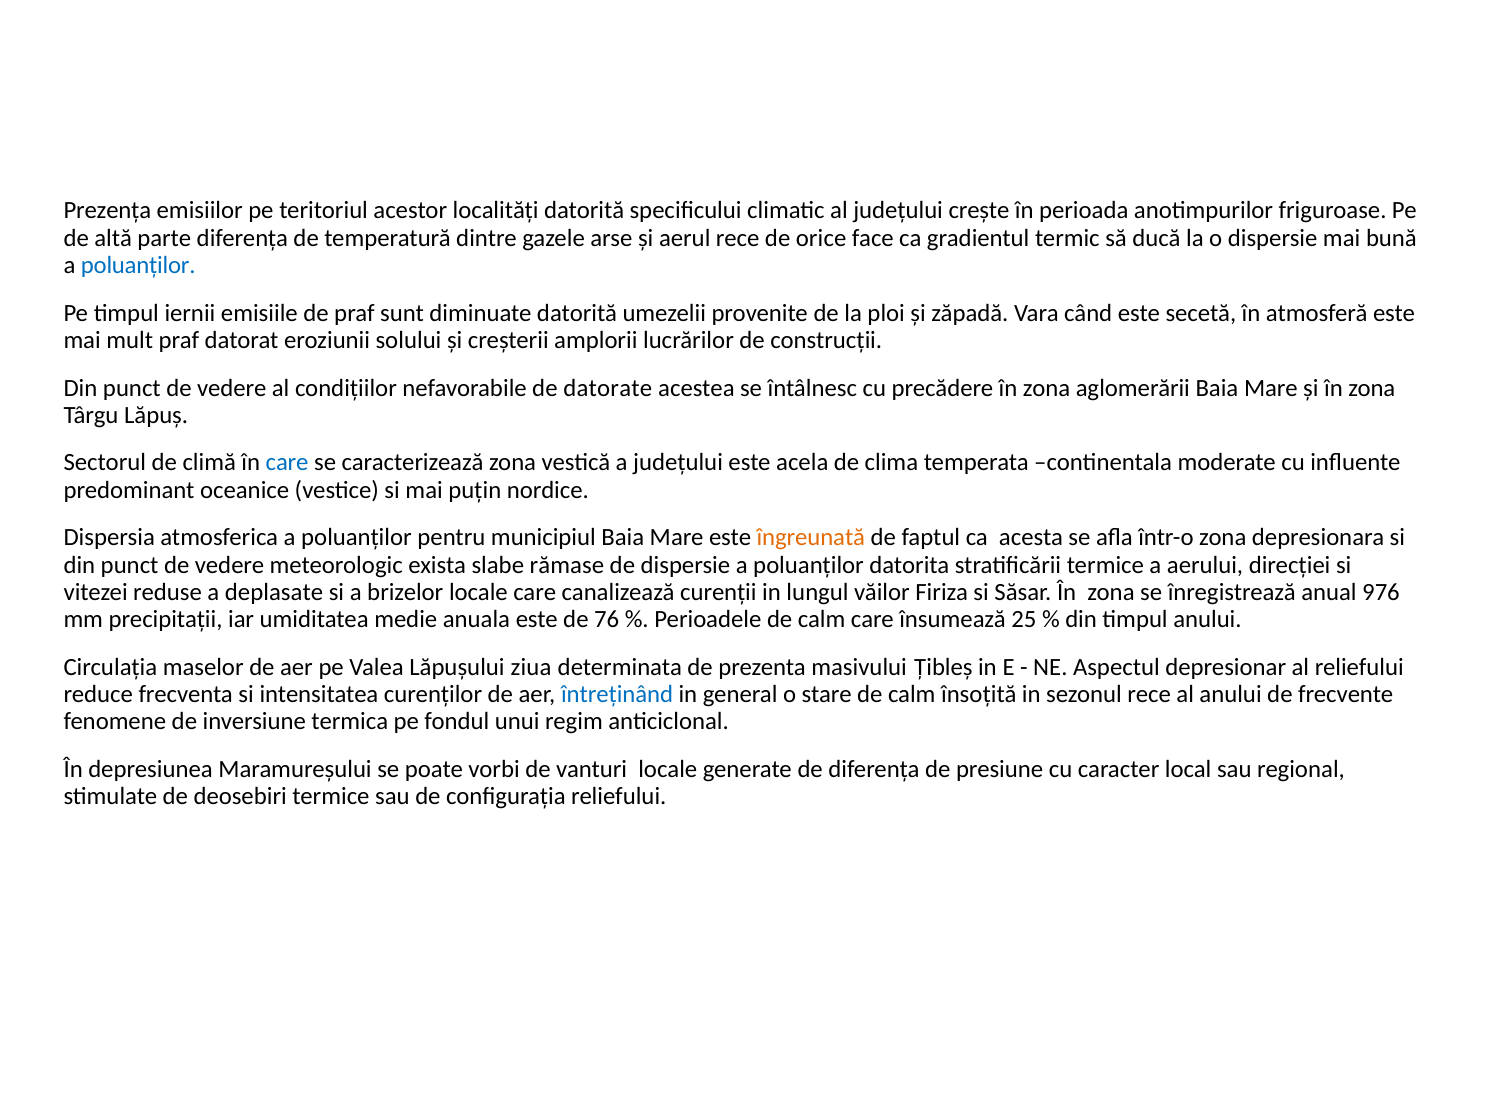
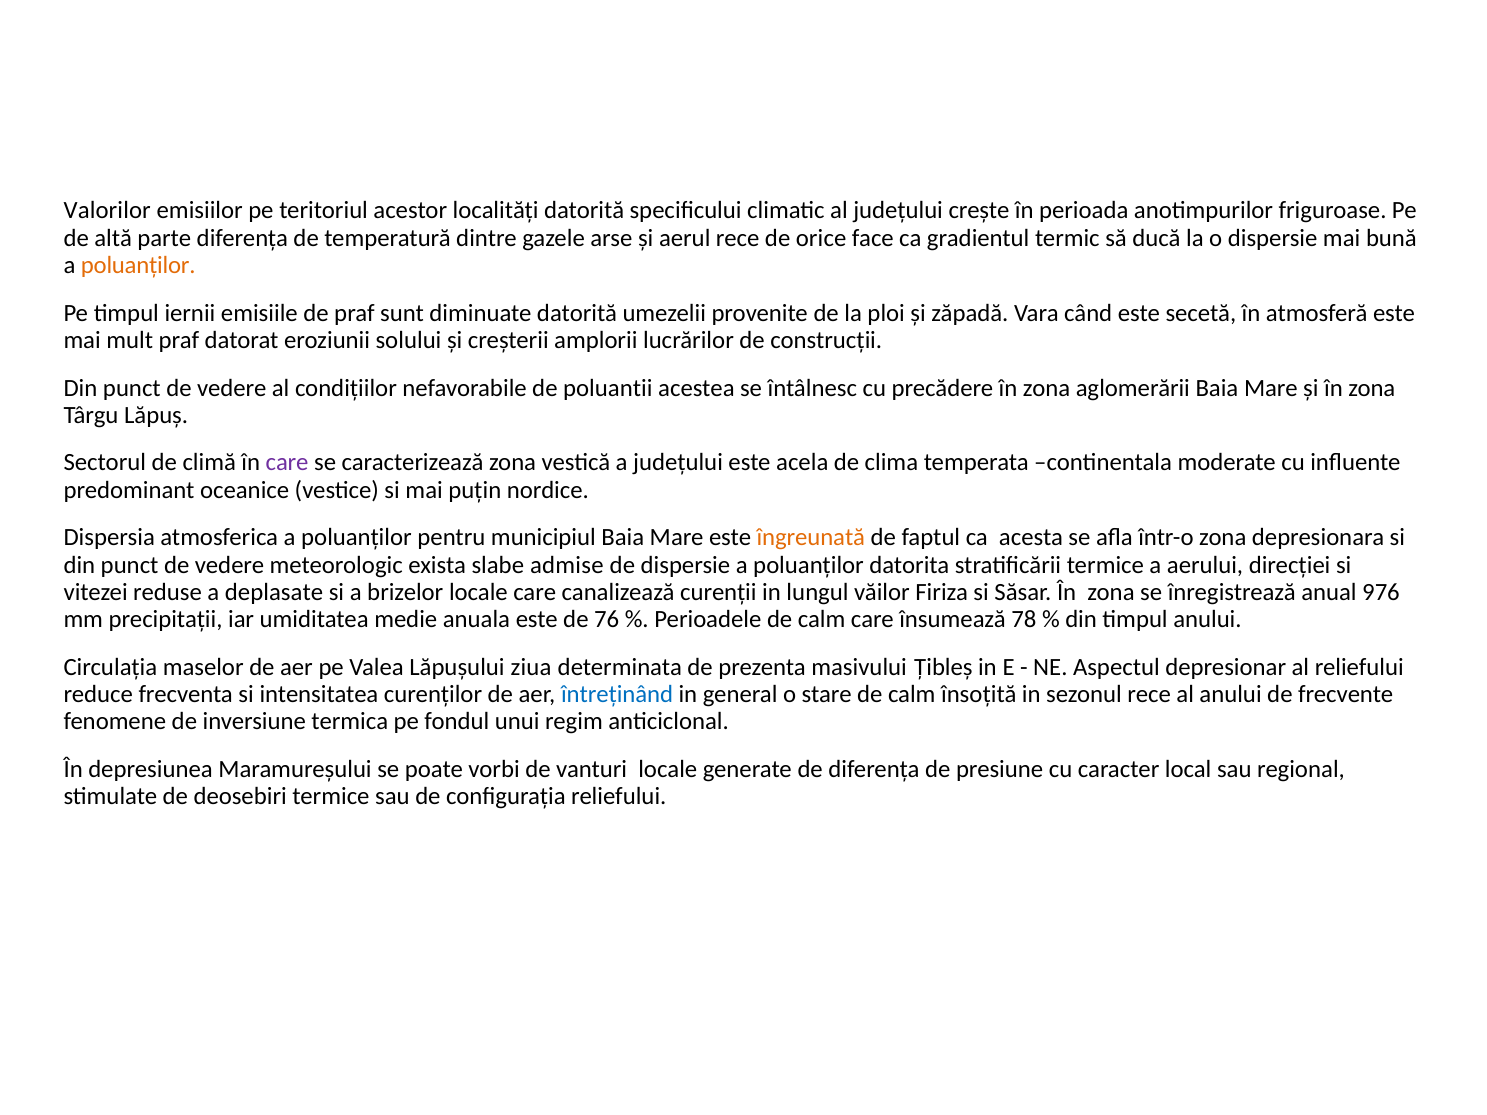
Prezența: Prezența -> Valorilor
poluanților at (138, 265) colour: blue -> orange
datorate: datorate -> poluantii
care at (287, 463) colour: blue -> purple
rămase: rămase -> admise
25: 25 -> 78
